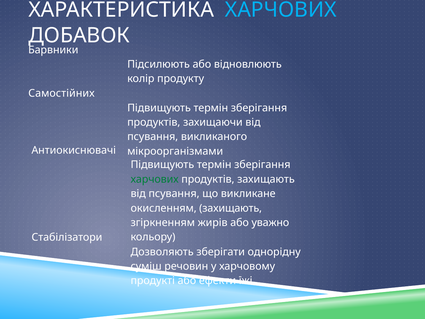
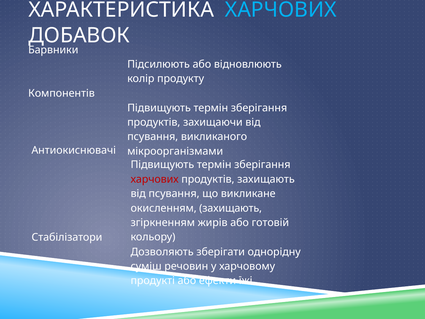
Самостійних: Самостійних -> Компонентів
харчових at (155, 179) colour: green -> red
уважно: уважно -> готовій
